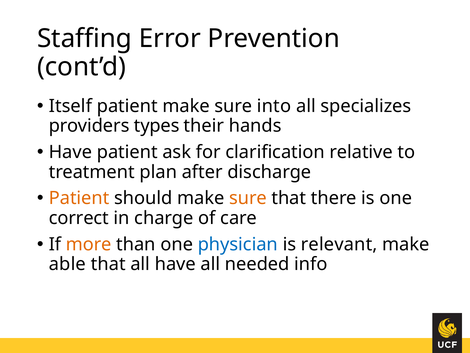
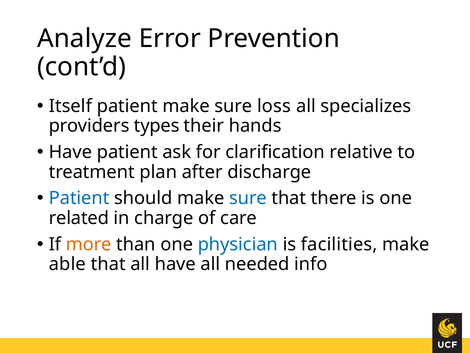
Staffing: Staffing -> Analyze
into: into -> loss
Patient at (79, 198) colour: orange -> blue
sure at (248, 198) colour: orange -> blue
correct: correct -> related
relevant: relevant -> facilities
